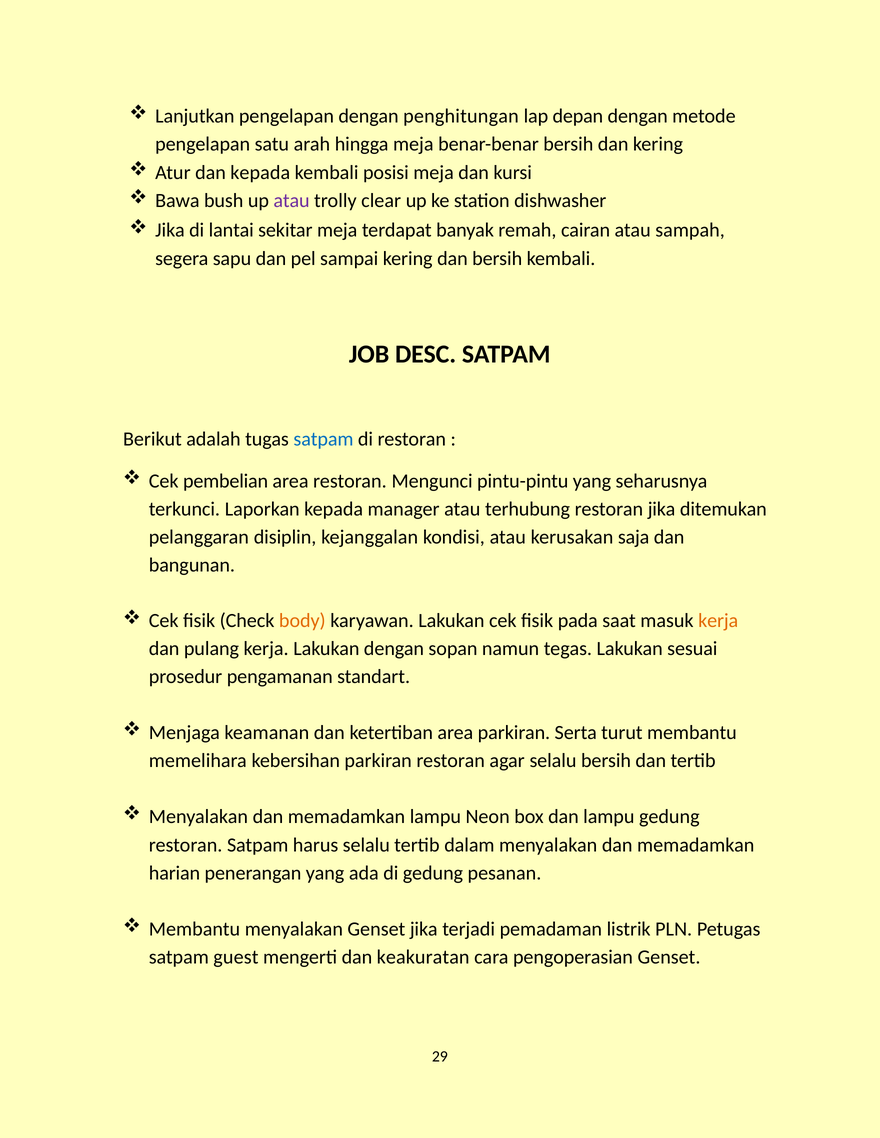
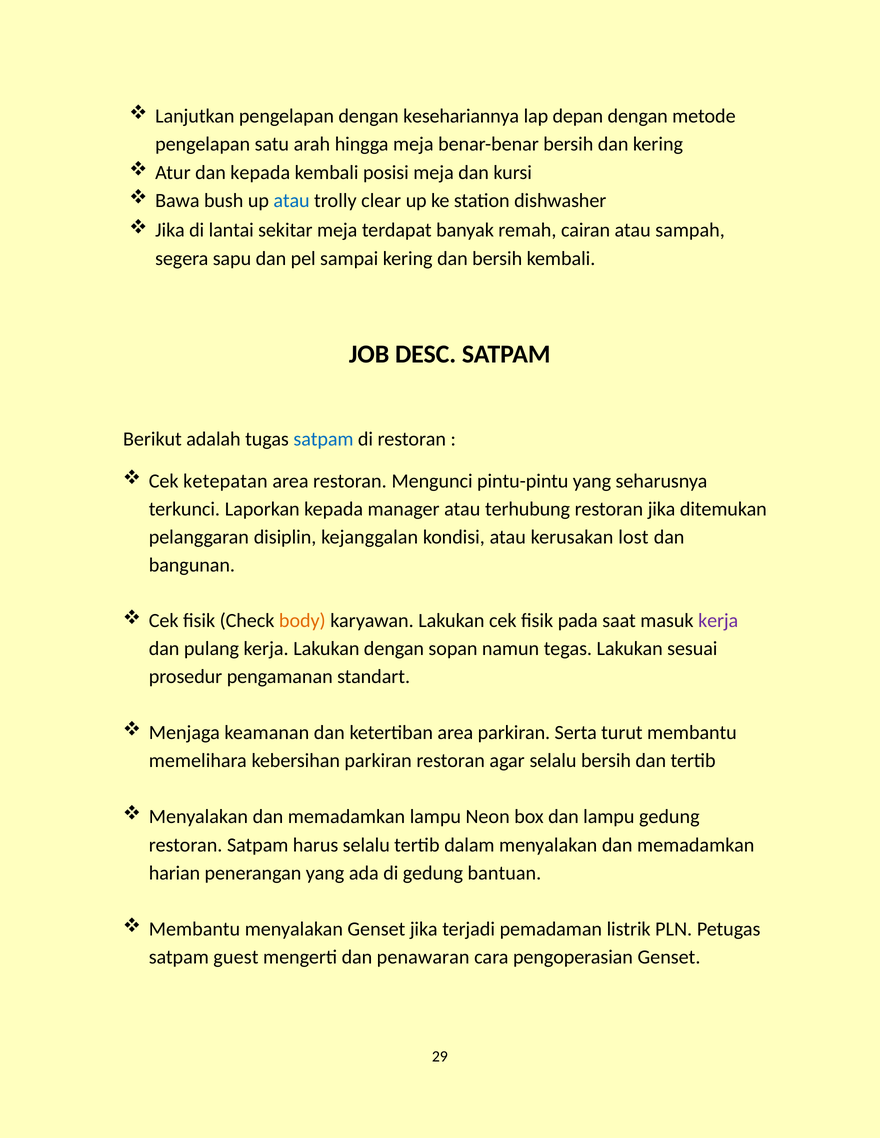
penghitungan: penghitungan -> kesehariannya
atau at (292, 201) colour: purple -> blue
pembelian: pembelian -> ketepatan
saja: saja -> lost
kerja at (718, 621) colour: orange -> purple
pesanan: pesanan -> bantuan
keakuratan: keakuratan -> penawaran
